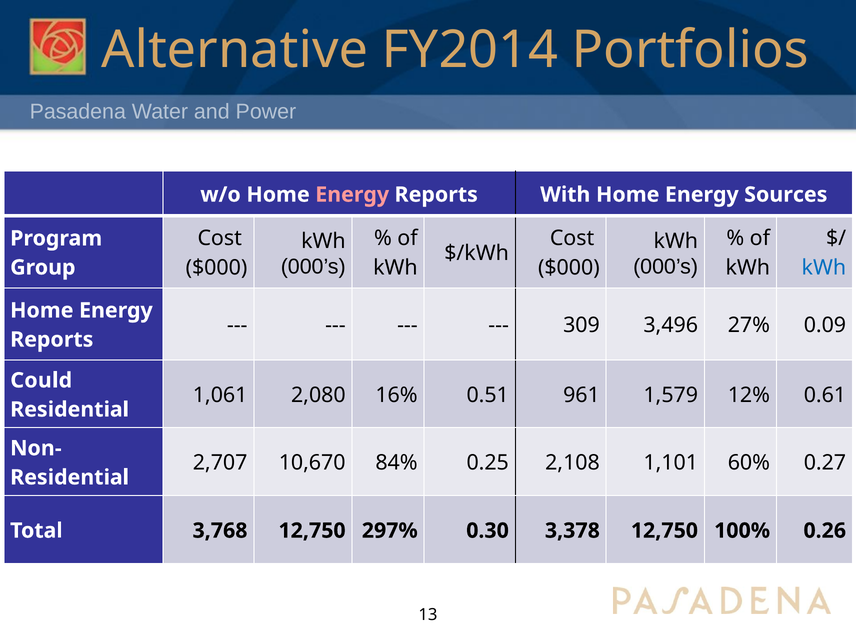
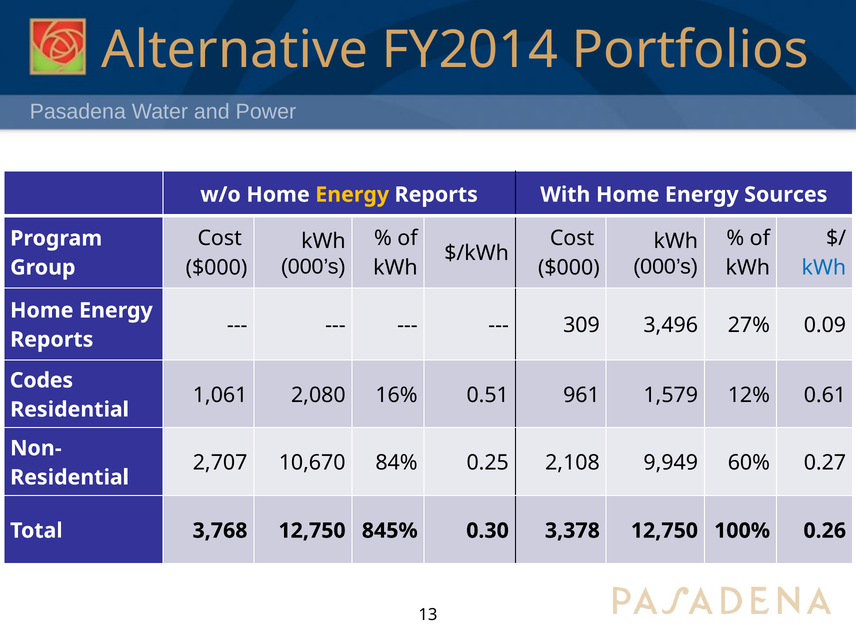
Energy at (352, 195) colour: pink -> yellow
Could: Could -> Codes
1,101: 1,101 -> 9,949
297%: 297% -> 845%
